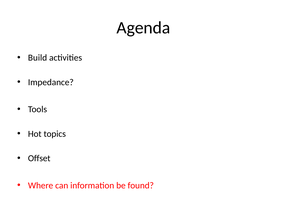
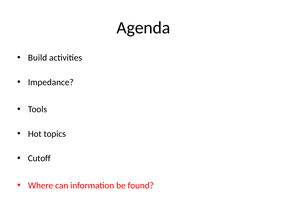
Offset: Offset -> Cutoff
